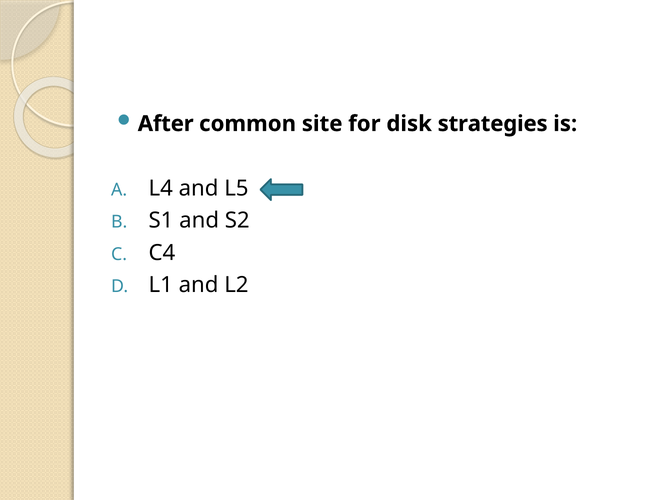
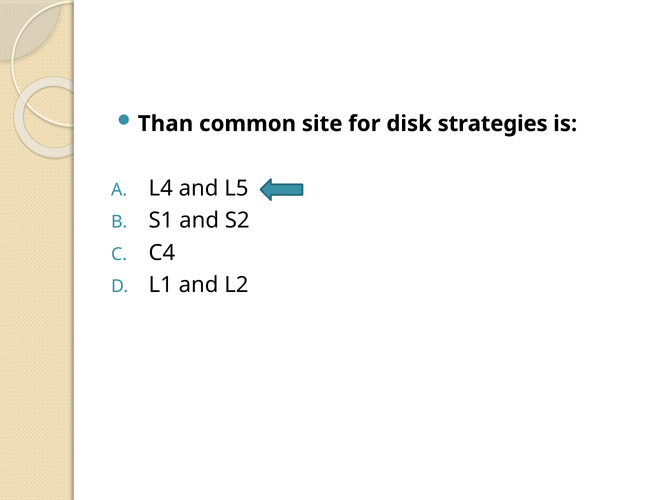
After: After -> Than
